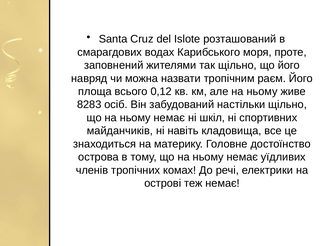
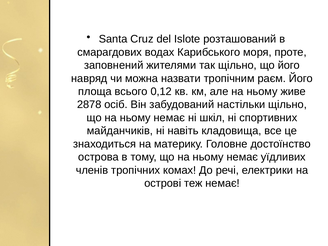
8283: 8283 -> 2878
